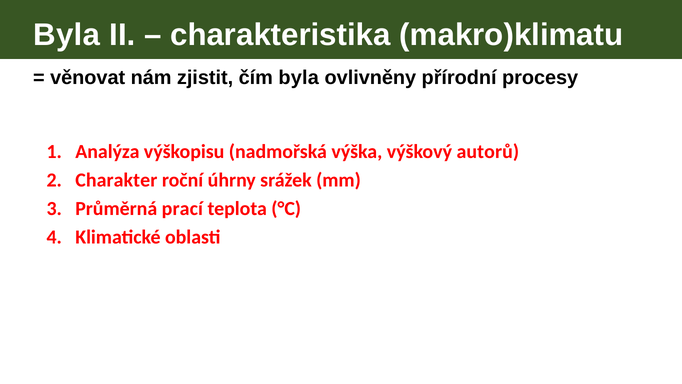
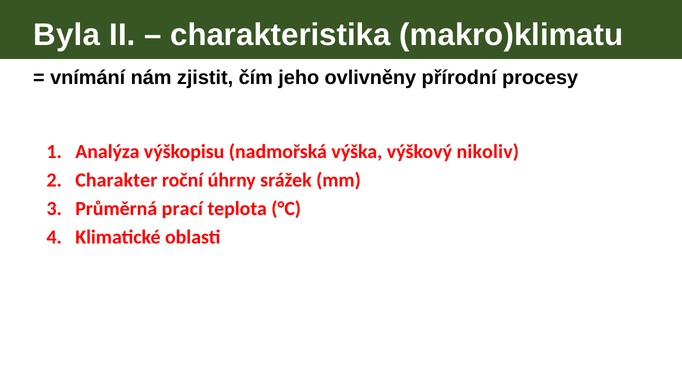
věnovat: věnovat -> vnímání
čím byla: byla -> jeho
autorů: autorů -> nikoliv
